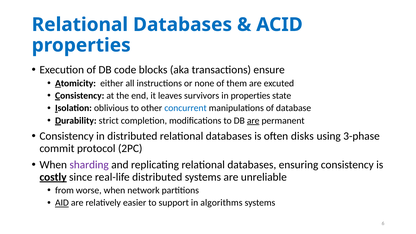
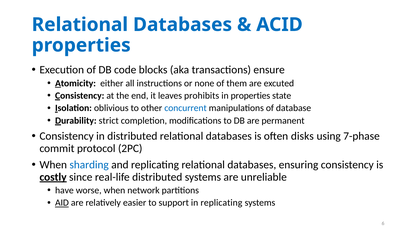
survivors: survivors -> prohibits
are at (253, 121) underline: present -> none
3-phase: 3-phase -> 7-phase
sharding colour: purple -> blue
from: from -> have
in algorithms: algorithms -> replicating
